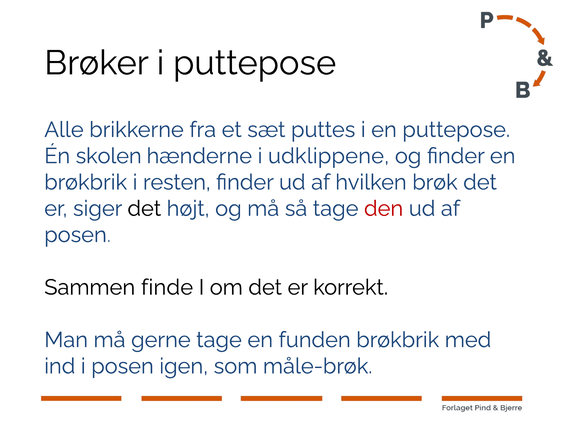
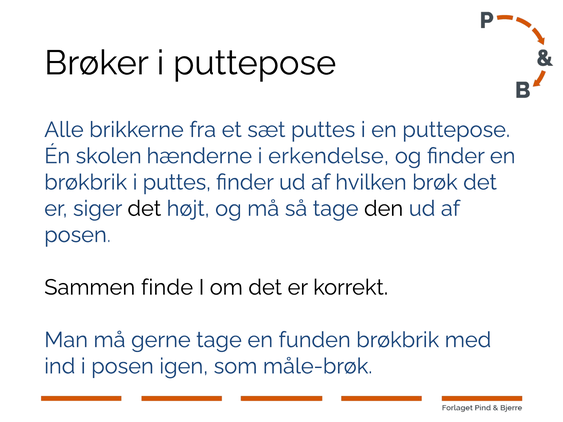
udklippene: udklippene -> erkendelse
i resten: resten -> puttes
den colour: red -> black
